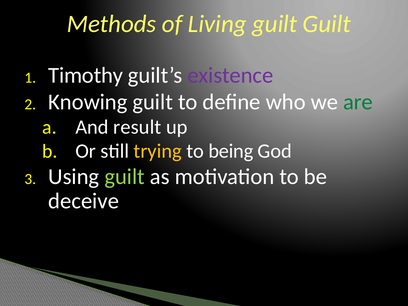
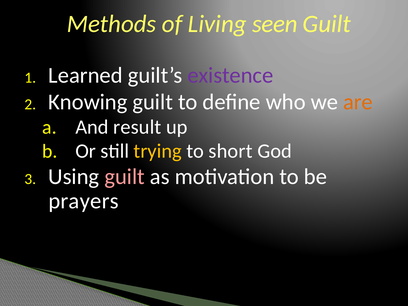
Living guilt: guilt -> seen
Timothy: Timothy -> Learned
are colour: green -> orange
being: being -> short
guilt at (125, 177) colour: light green -> pink
deceive: deceive -> prayers
